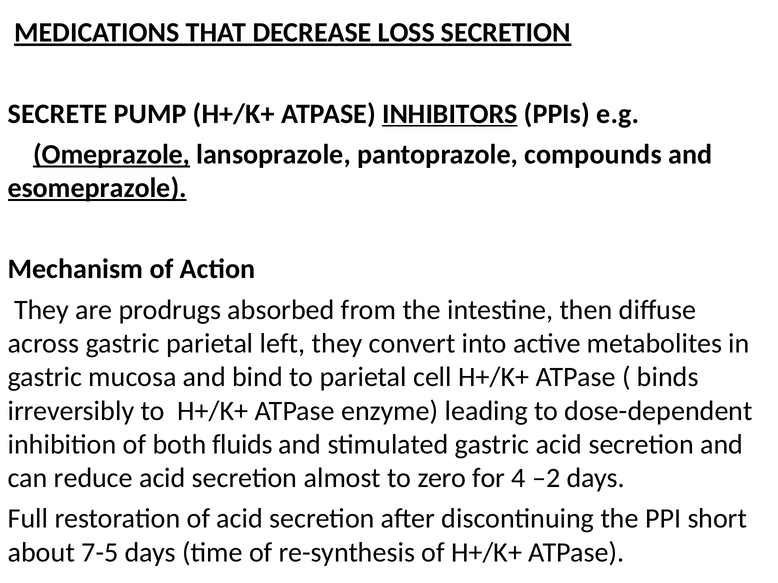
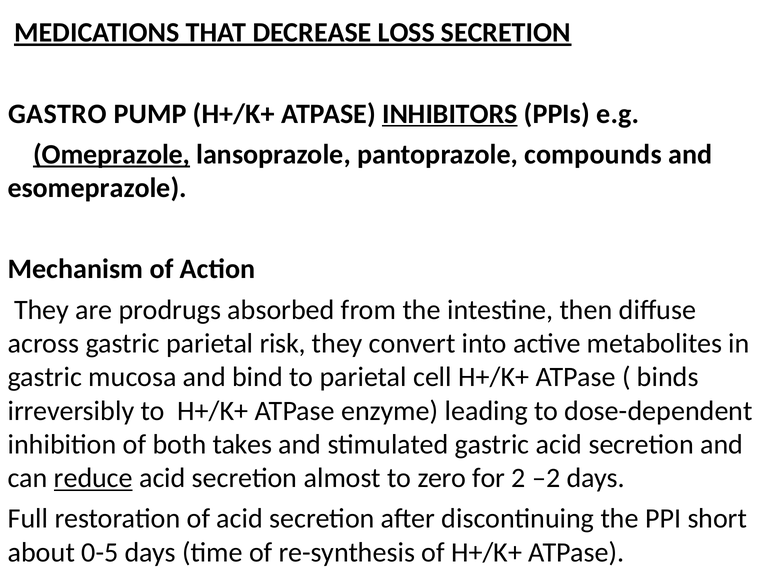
SECRETE: SECRETE -> GASTRO
esomeprazole underline: present -> none
left: left -> risk
fluids: fluids -> takes
reduce underline: none -> present
4: 4 -> 2
7-5: 7-5 -> 0-5
